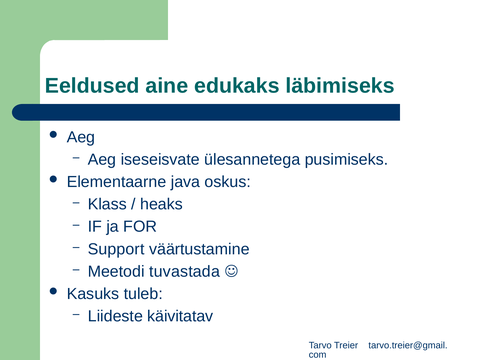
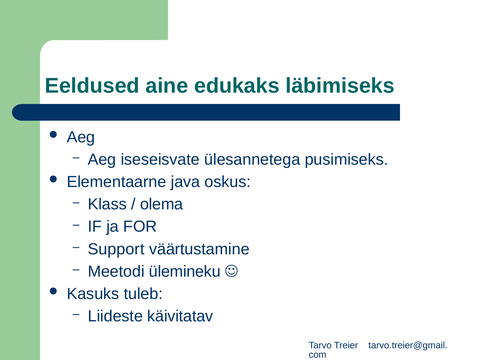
heaks: heaks -> olema
tuvastada: tuvastada -> ülemineku
